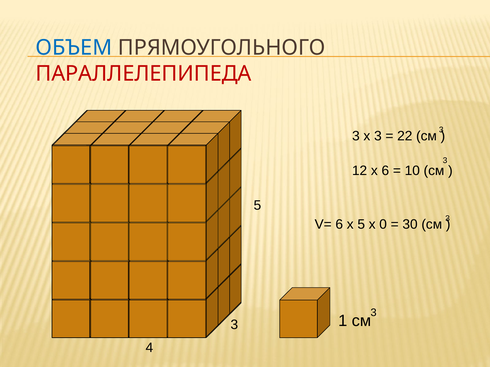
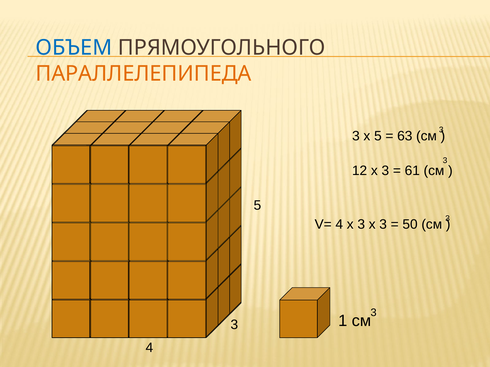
ПАРАЛЛЕЛЕПИПЕДА colour: red -> orange
х 3: 3 -> 5
22: 22 -> 63
12 х 6: 6 -> 3
10: 10 -> 61
V= 6: 6 -> 4
x 5: 5 -> 3
0 at (383, 225): 0 -> 3
30: 30 -> 50
